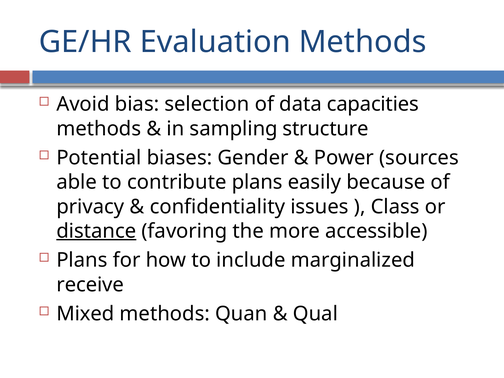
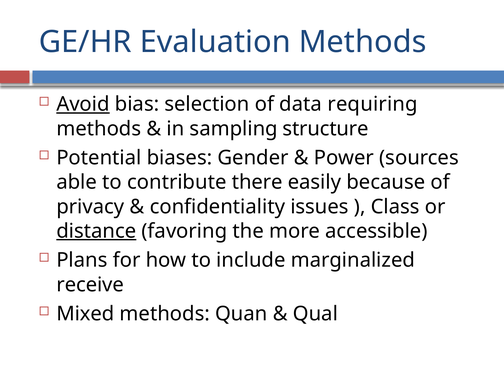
Avoid underline: none -> present
capacities: capacities -> requiring
contribute plans: plans -> there
